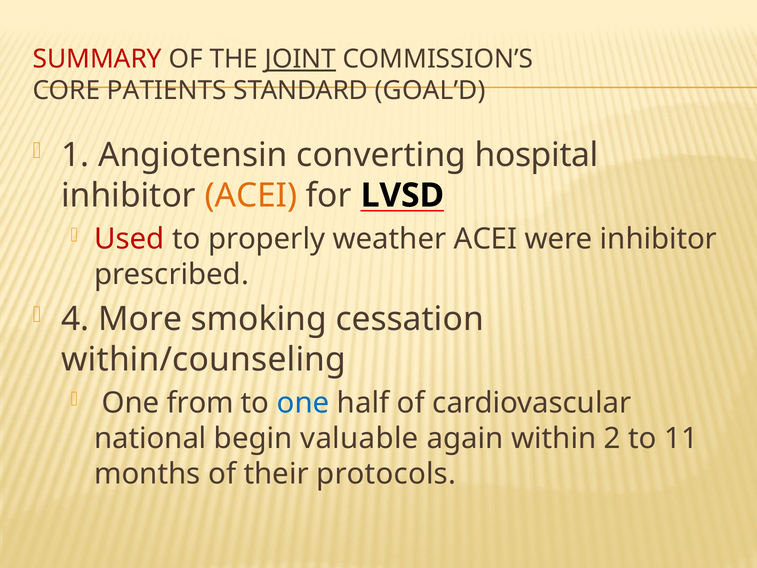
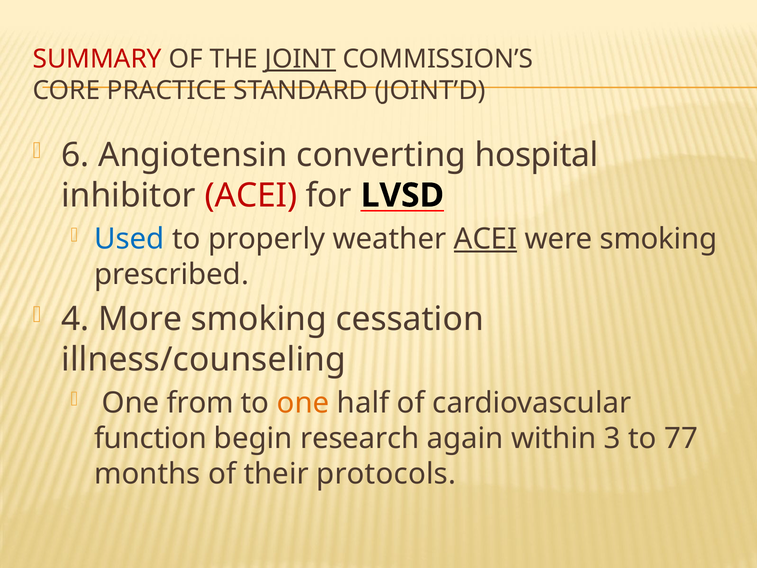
PATIENTS: PATIENTS -> PRACTICE
GOAL’D: GOAL’D -> JOINT’D
1: 1 -> 6
ACEI at (251, 195) colour: orange -> red
Used colour: red -> blue
ACEI at (486, 239) underline: none -> present
were inhibitor: inhibitor -> smoking
within/counseling: within/counseling -> illness/counseling
one at (303, 403) colour: blue -> orange
national: national -> function
valuable: valuable -> research
2: 2 -> 3
11: 11 -> 77
